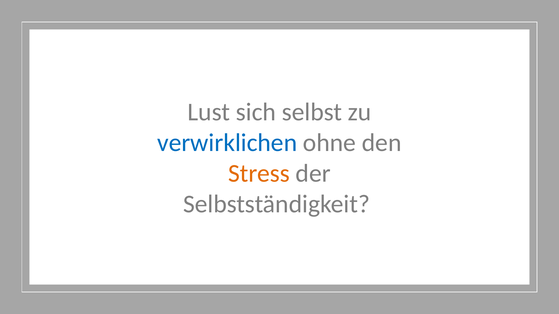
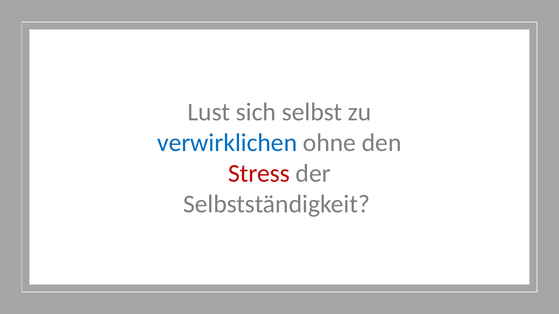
Stress colour: orange -> red
